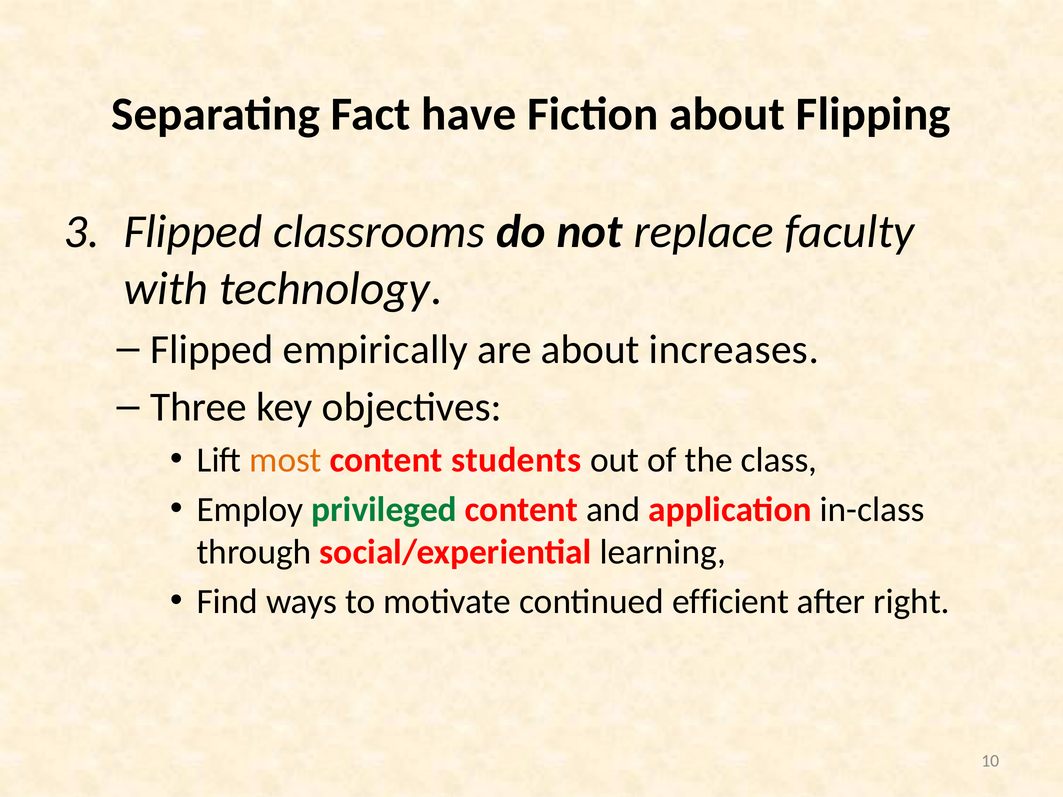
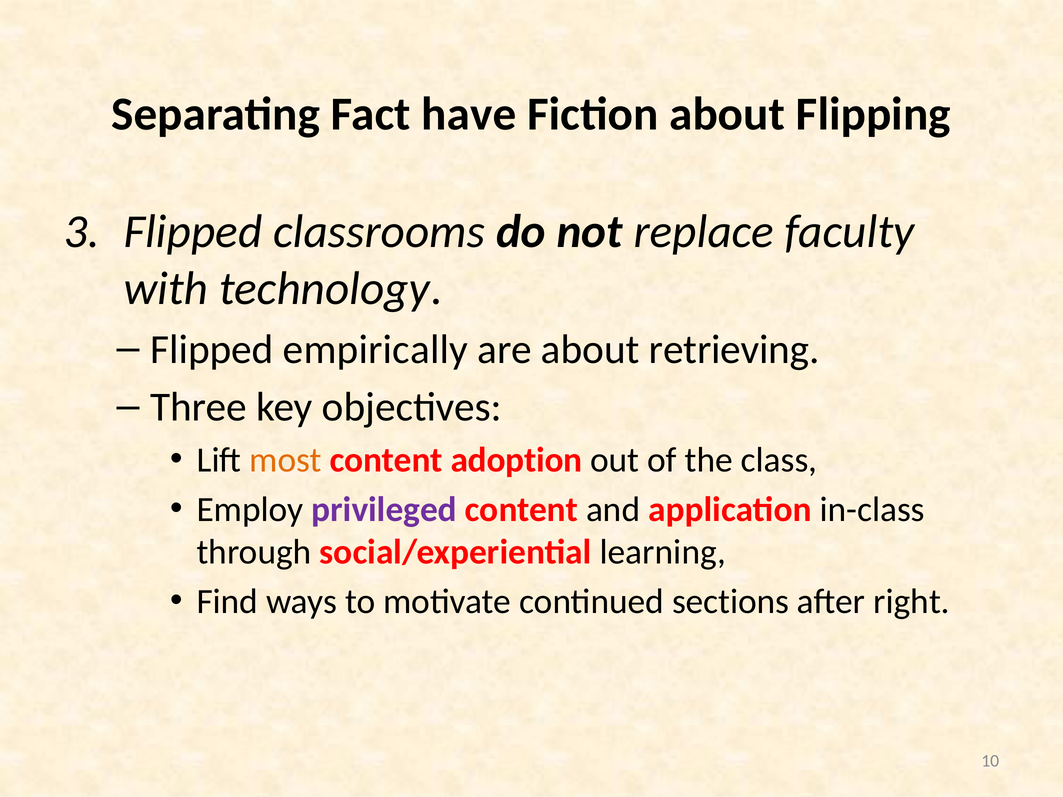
increases: increases -> retrieving
students: students -> adoption
privileged colour: green -> purple
efficient: efficient -> sections
